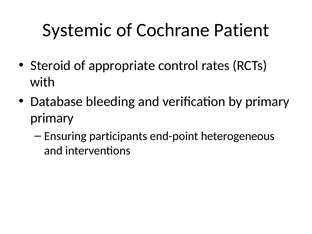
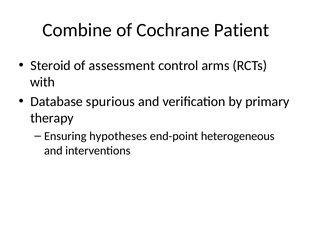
Systemic: Systemic -> Combine
appropriate: appropriate -> assessment
rates: rates -> arms
bleeding: bleeding -> spurious
primary at (52, 118): primary -> therapy
participants: participants -> hypotheses
